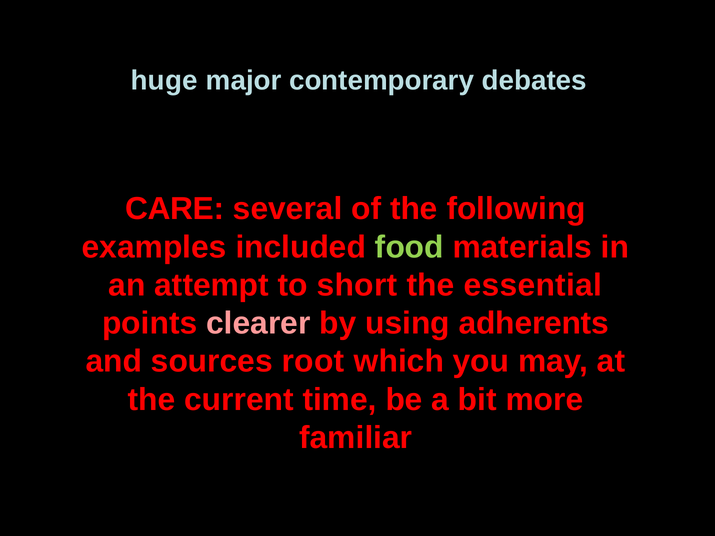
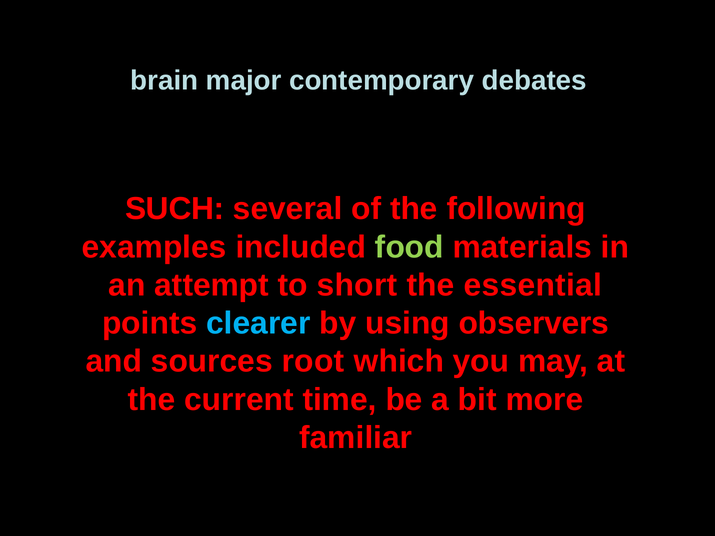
huge: huge -> brain
CARE: CARE -> SUCH
clearer colour: pink -> light blue
adherents: adherents -> observers
